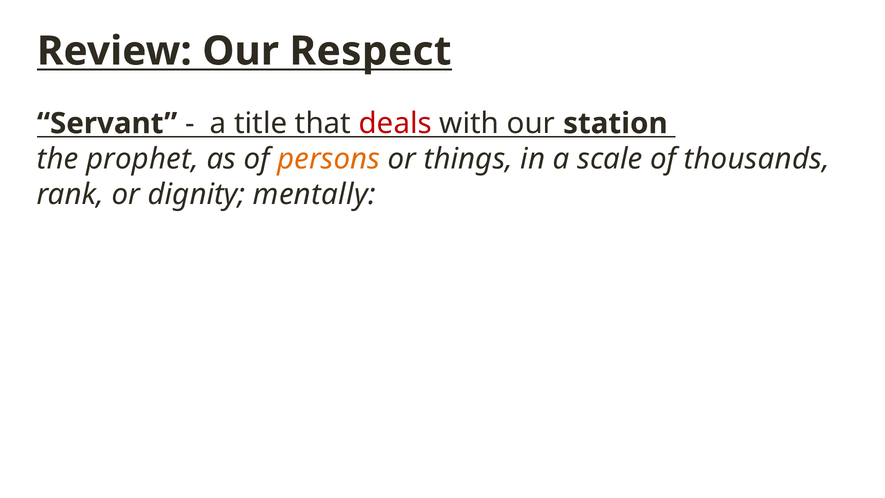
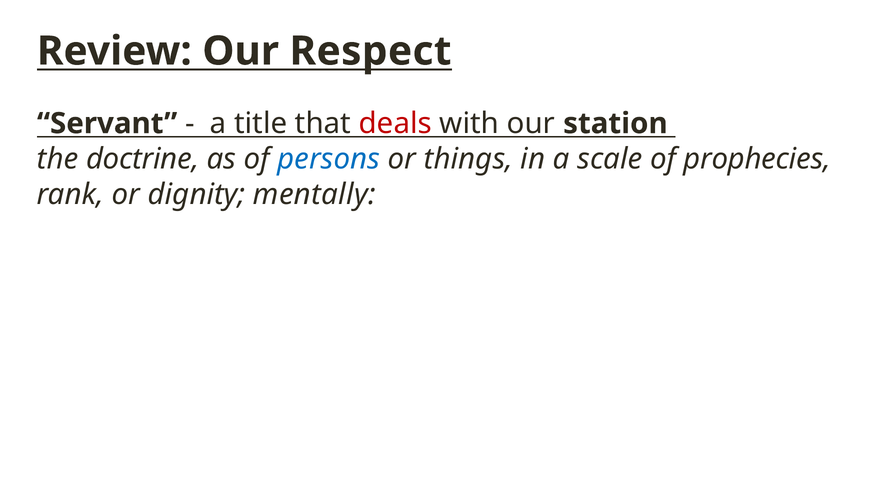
prophet: prophet -> doctrine
persons colour: orange -> blue
thousands: thousands -> prophecies
